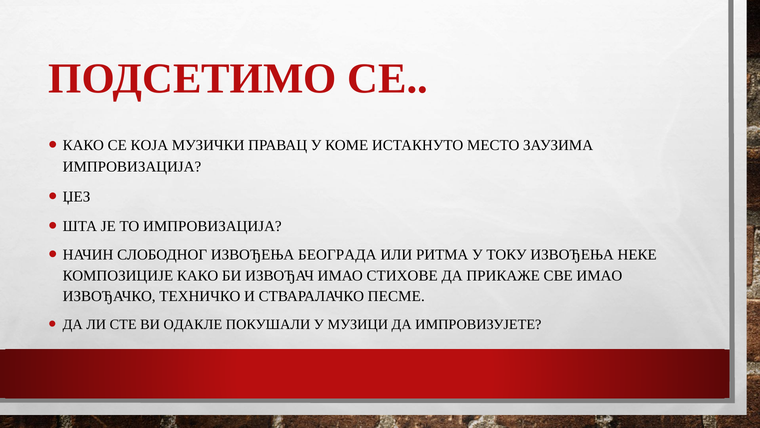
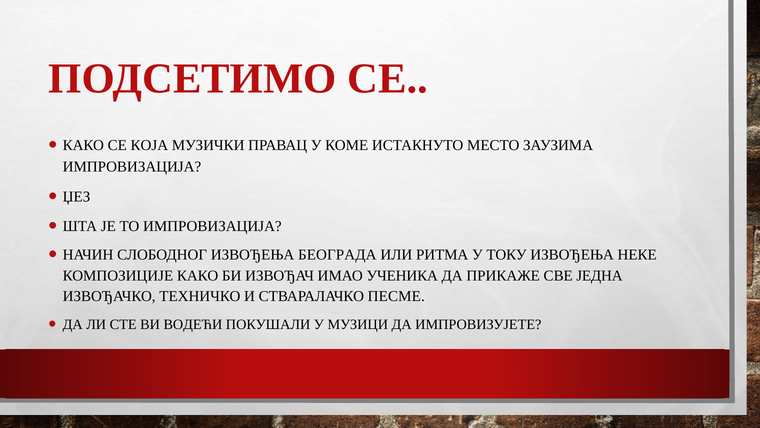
СТИХОВЕ: СТИХОВЕ -> УЧЕНИКА
СВЕ ИМАО: ИМАО -> ЈЕДНА
ОДАКЛЕ: ОДАКЛЕ -> ВОДЕЋИ
